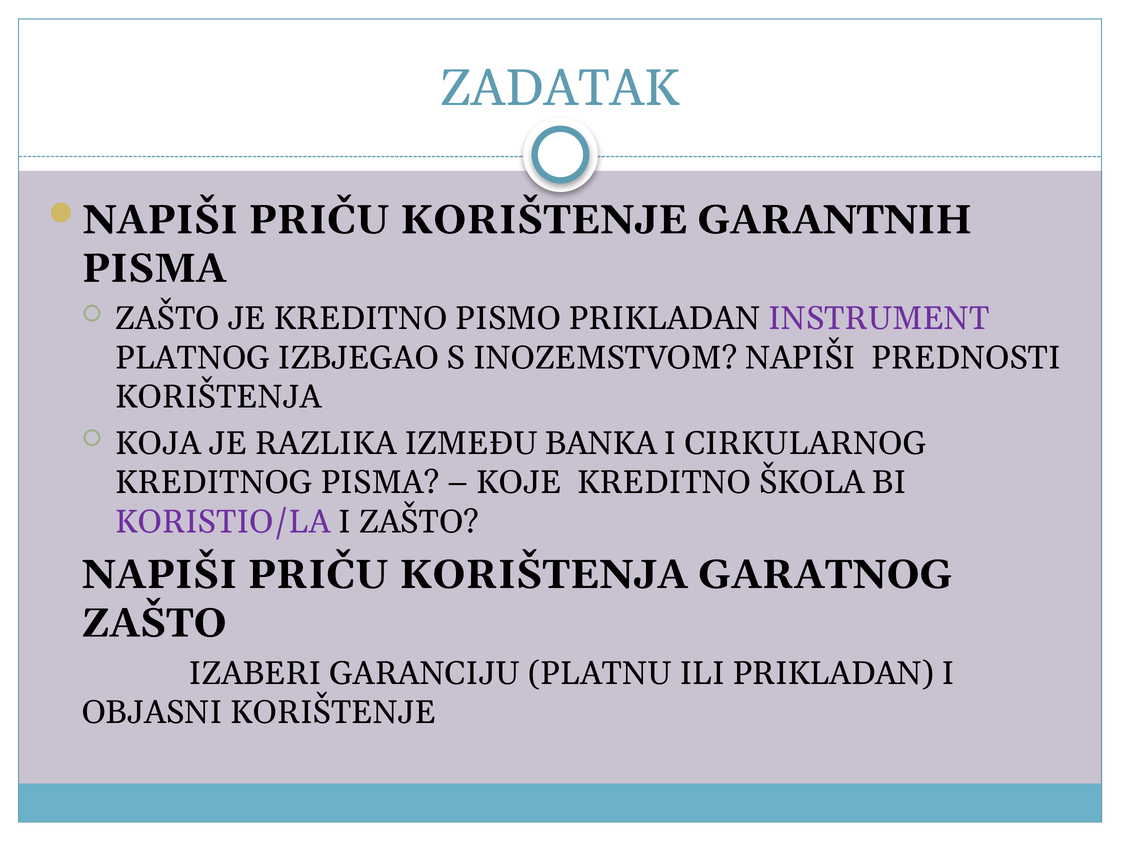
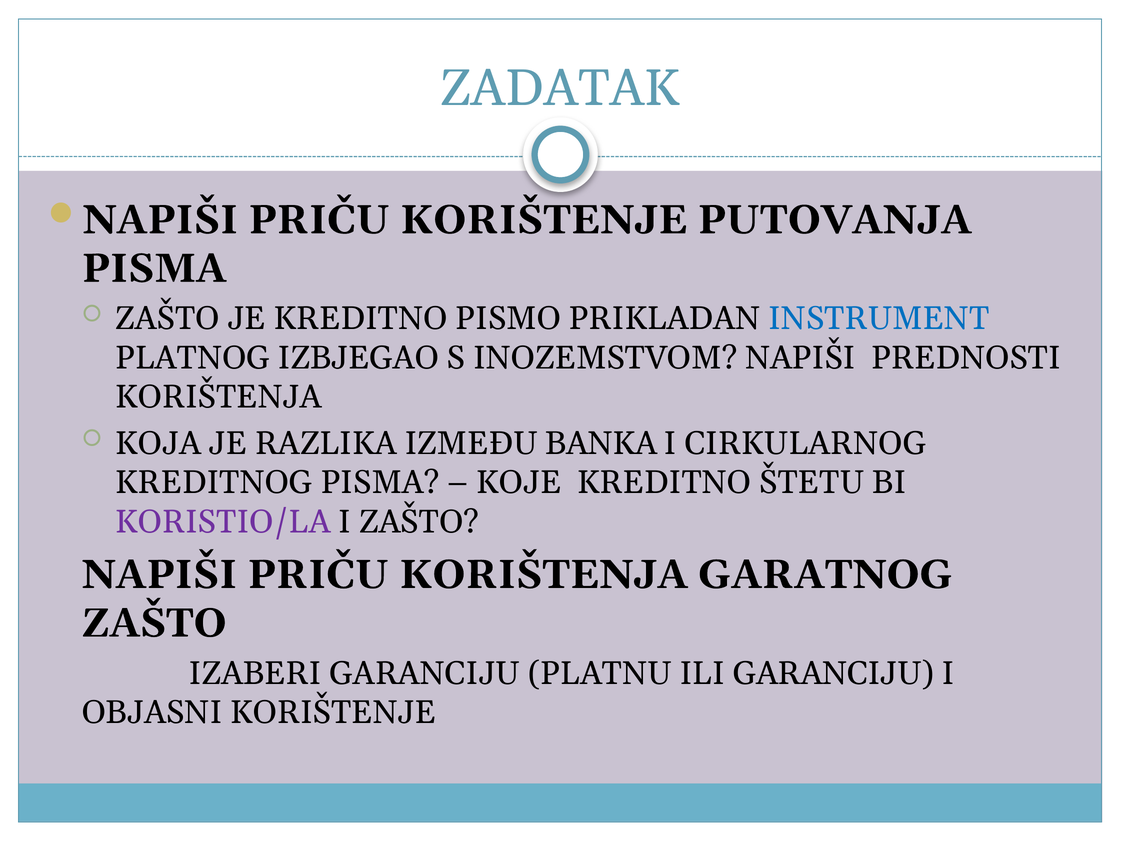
GARANTNIH: GARANTNIH -> PUTOVANJA
INSTRUMENT colour: purple -> blue
ŠKOLA: ŠKOLA -> ŠTETU
ILI PRIKLADAN: PRIKLADAN -> GARANCIJU
